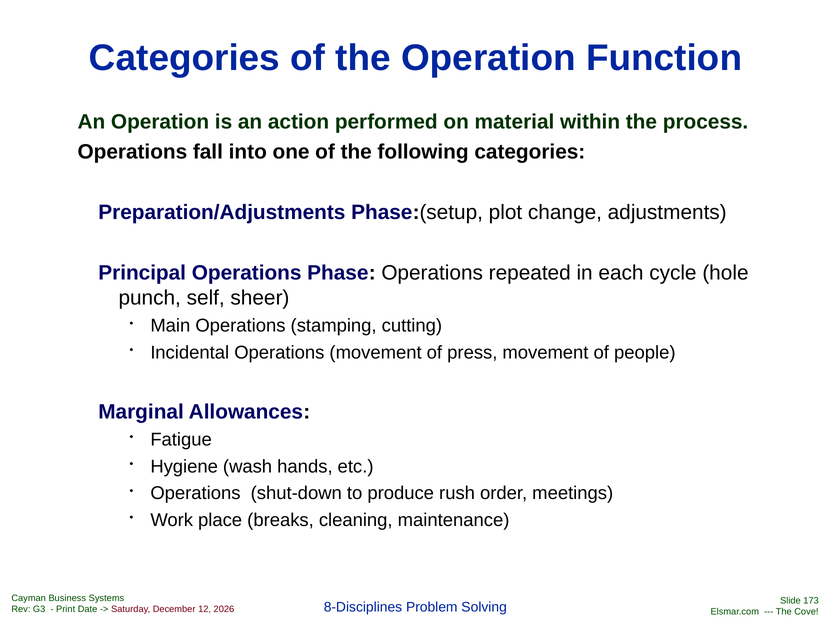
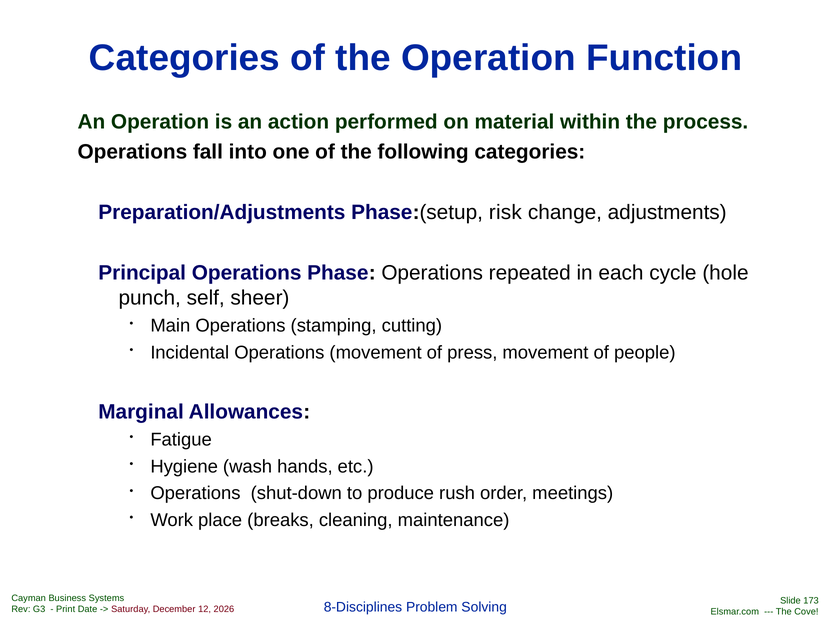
plot: plot -> risk
